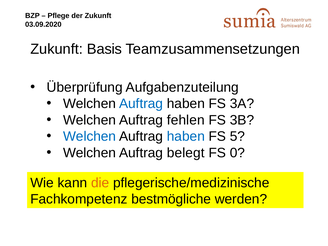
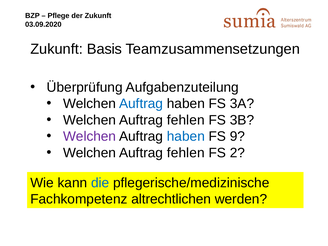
Welchen at (90, 136) colour: blue -> purple
5: 5 -> 9
belegt at (186, 153): belegt -> fehlen
0: 0 -> 2
die colour: orange -> blue
bestmögliche: bestmögliche -> altrechtlichen
